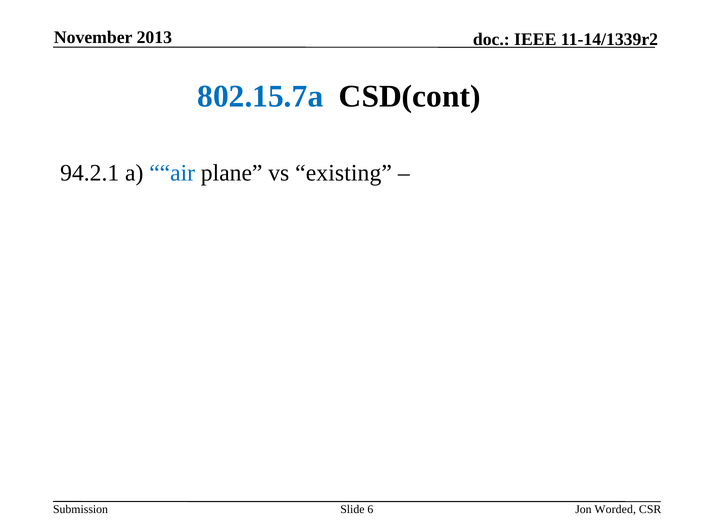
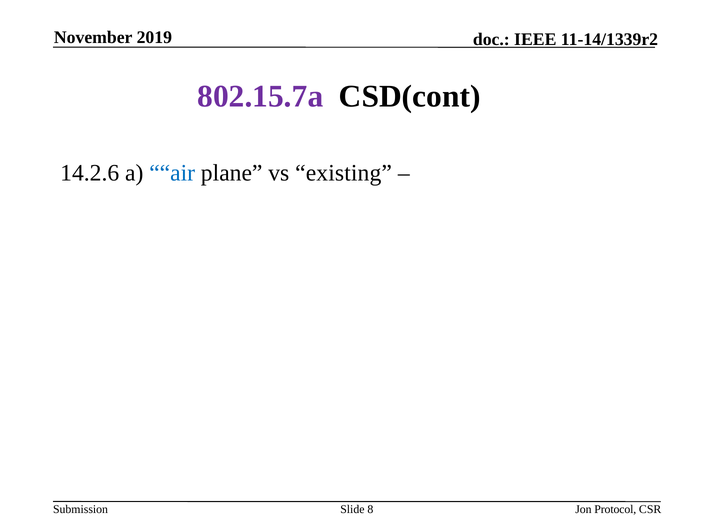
2013: 2013 -> 2019
802.15.7a colour: blue -> purple
94.2.1: 94.2.1 -> 14.2.6
6: 6 -> 8
Worded: Worded -> Protocol
